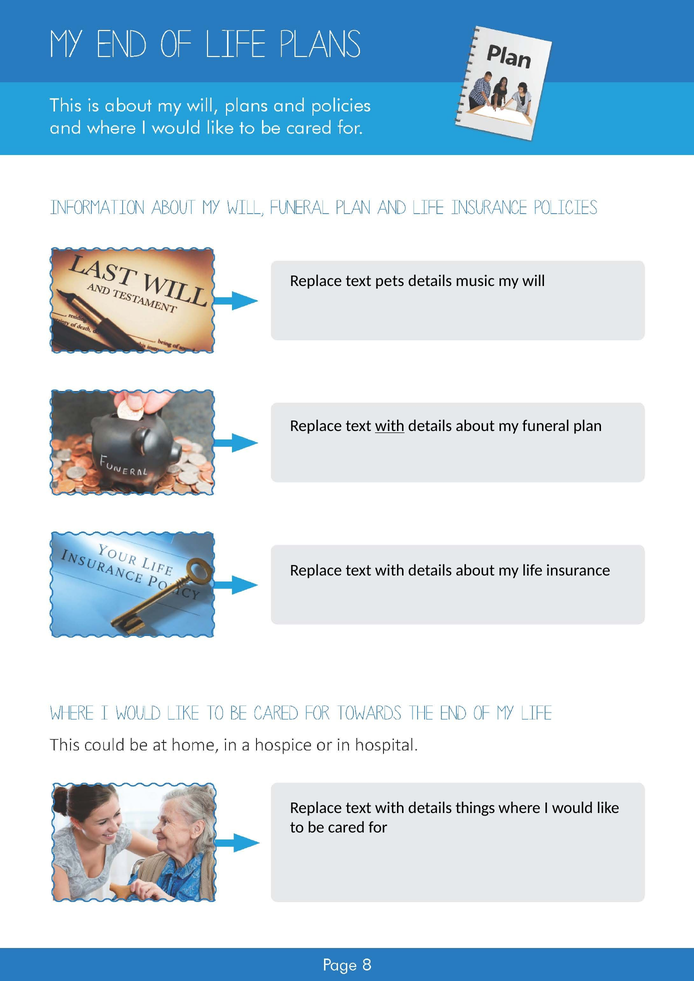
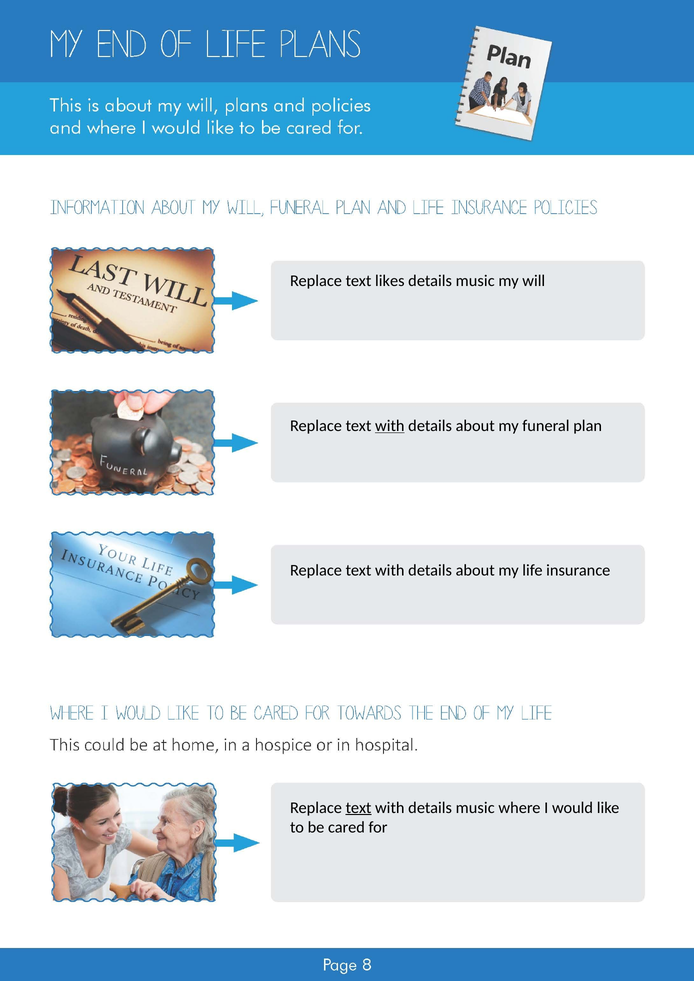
pets: pets -> likes
text at (359, 808) underline: none -> present
with details things: things -> music
